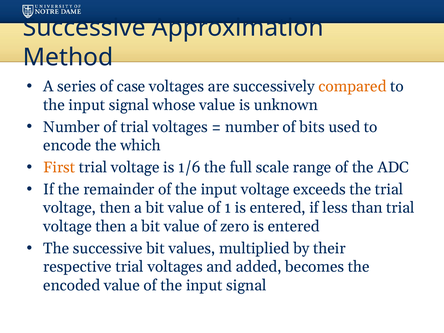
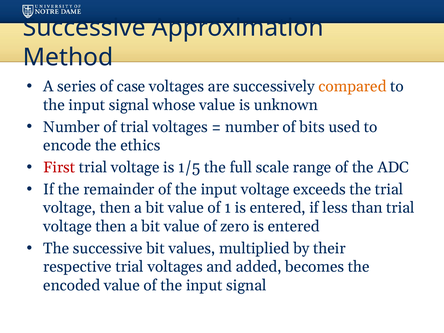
which: which -> ethics
First colour: orange -> red
1/6: 1/6 -> 1/5
